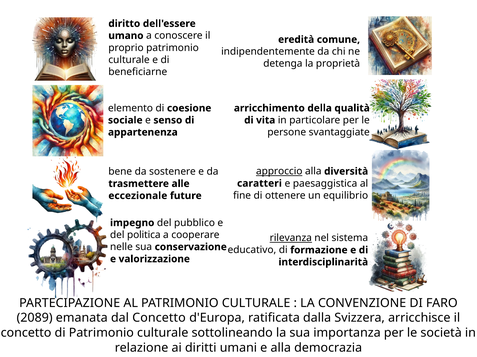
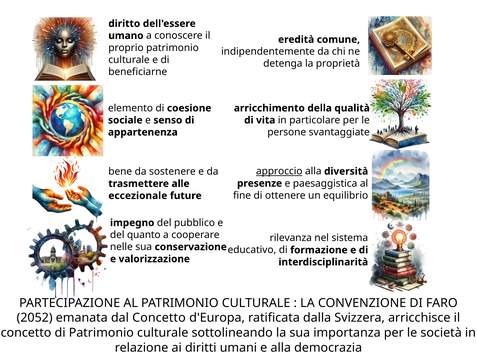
caratteri: caratteri -> presenze
politica: politica -> quanto
rilevanza underline: present -> none
2089: 2089 -> 2052
